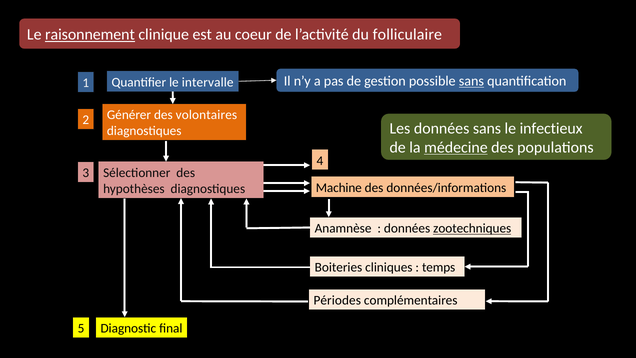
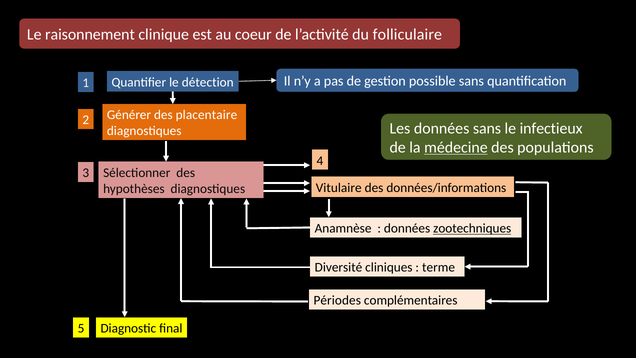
raisonnement underline: present -> none
sans at (471, 81) underline: present -> none
intervalle: intervalle -> détection
volontaires: volontaires -> placentaire
Machine: Machine -> Vitulaire
Boiteries: Boiteries -> Diversité
temps: temps -> terme
